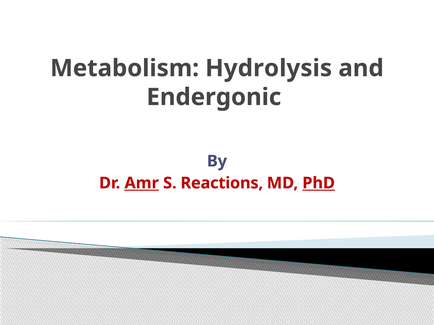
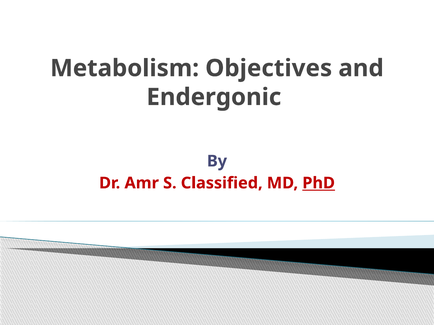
Hydrolysis: Hydrolysis -> Objectives
Amr underline: present -> none
Reactions: Reactions -> Classified
